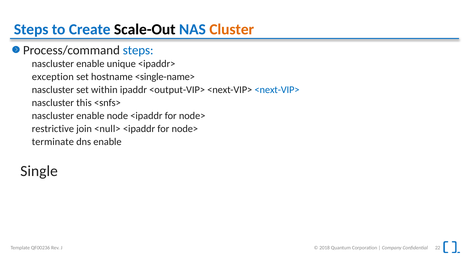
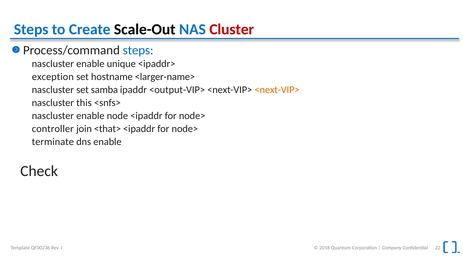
Cluster colour: orange -> red
<single-name>: <single-name> -> <larger-name>
within: within -> samba
<next-VIP> at (277, 90) colour: blue -> orange
restrictive: restrictive -> controller
<null>: <null> -> <that>
Single: Single -> Check
